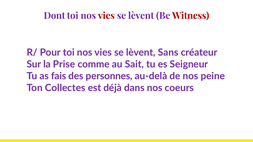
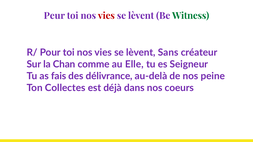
Dont: Dont -> Peur
Witness colour: red -> green
Prise: Prise -> Chan
Sait: Sait -> Elle
personnes: personnes -> délivrance
